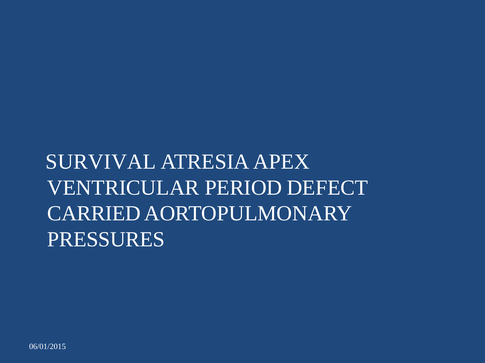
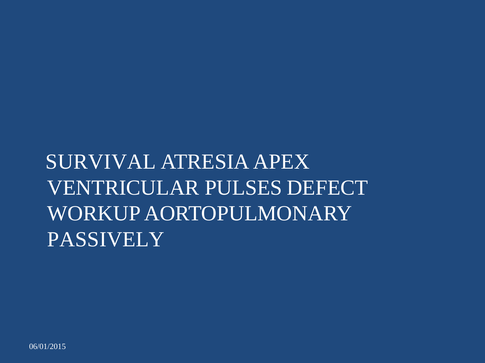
PERIOD: PERIOD -> PULSES
CARRIED: CARRIED -> WORKUP
PRESSURES: PRESSURES -> PASSIVELY
